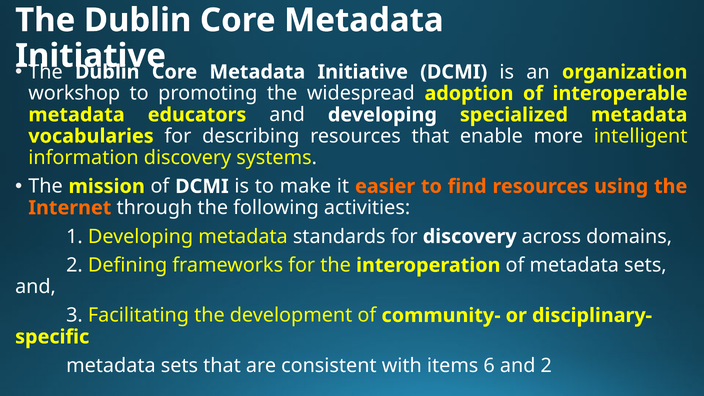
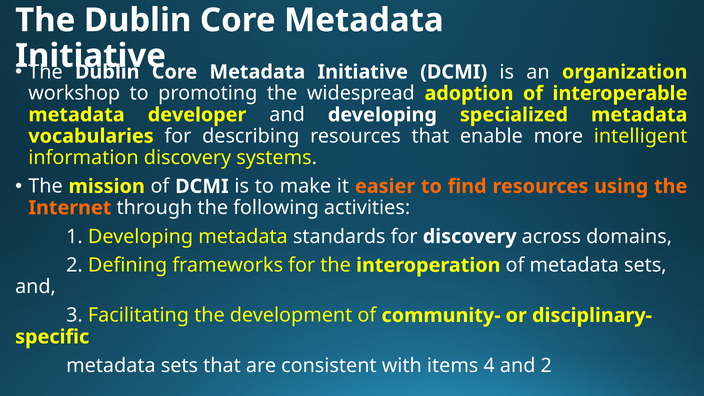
educators: educators -> developer
6: 6 -> 4
